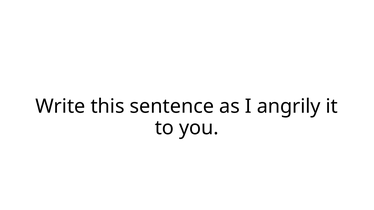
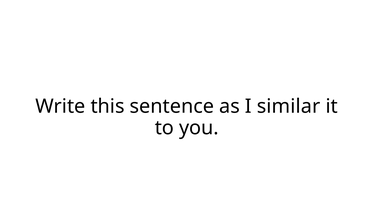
angrily: angrily -> similar
